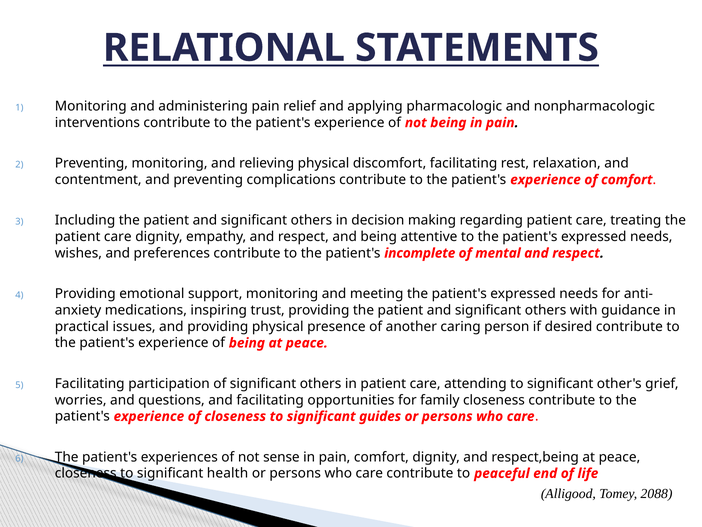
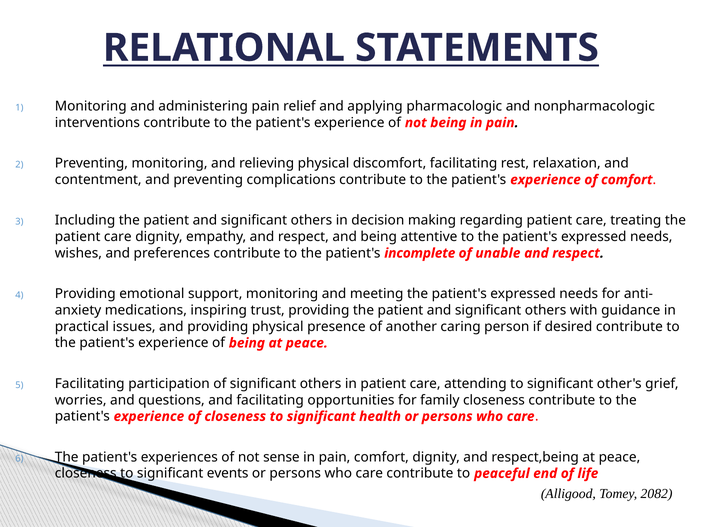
mental: mental -> unable
guides: guides -> health
health: health -> events
2088: 2088 -> 2082
